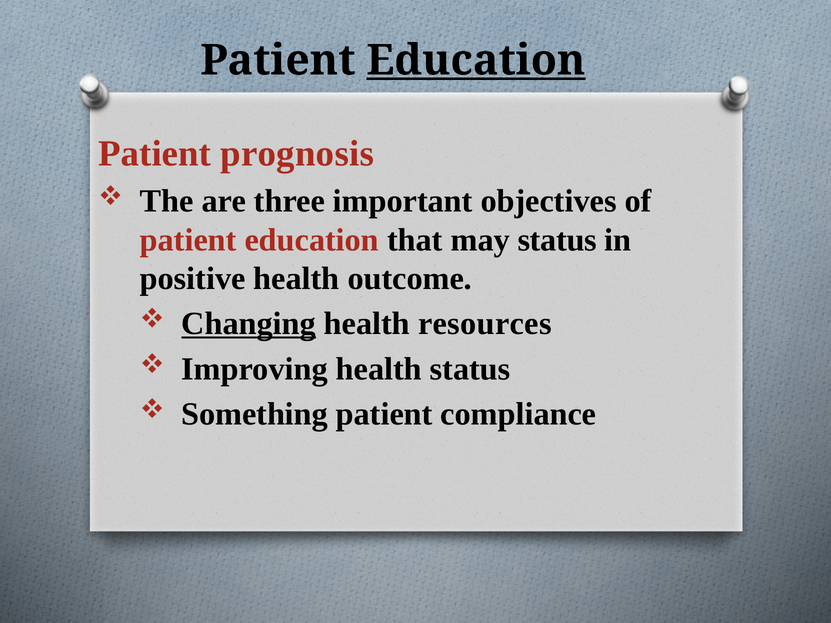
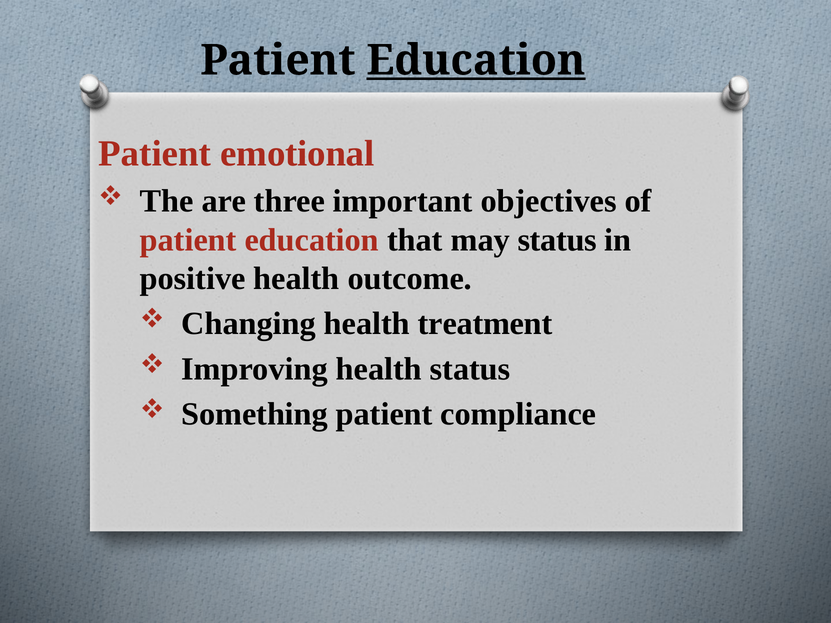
prognosis: prognosis -> emotional
Changing underline: present -> none
resources: resources -> treatment
